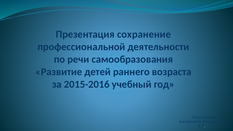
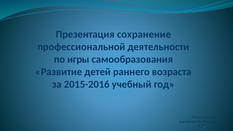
речи: речи -> игры
